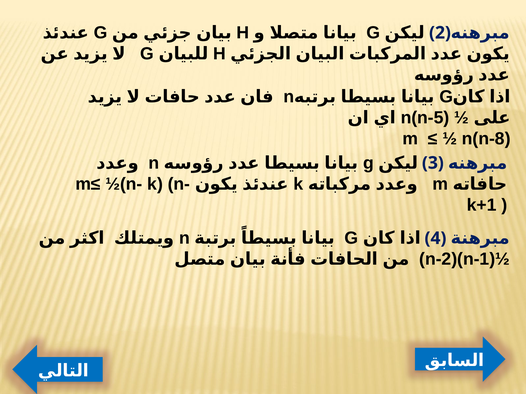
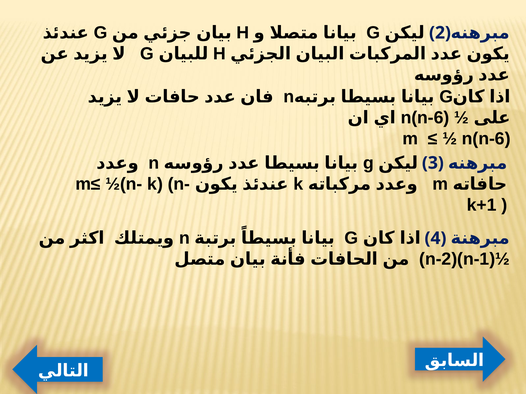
n(n-5 at (425, 118): n(n-5 -> n(n-6
½ n(n-8: n(n-8 -> n(n-6
